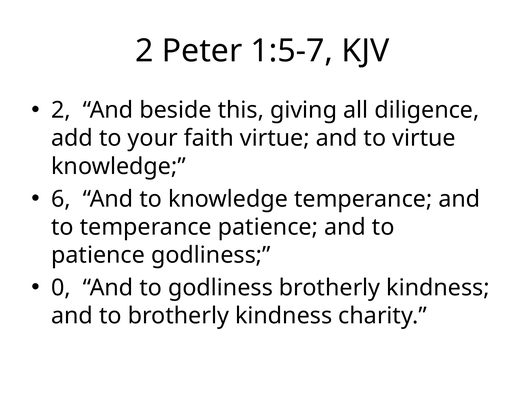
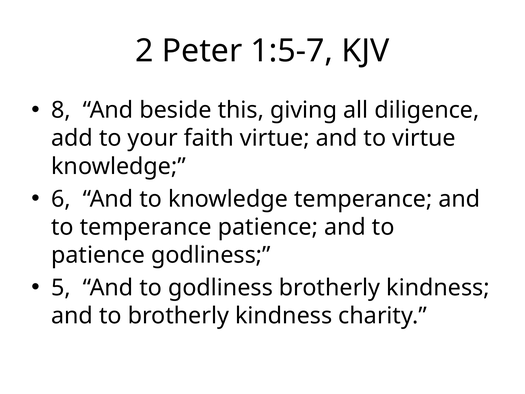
2 at (61, 110): 2 -> 8
0: 0 -> 5
